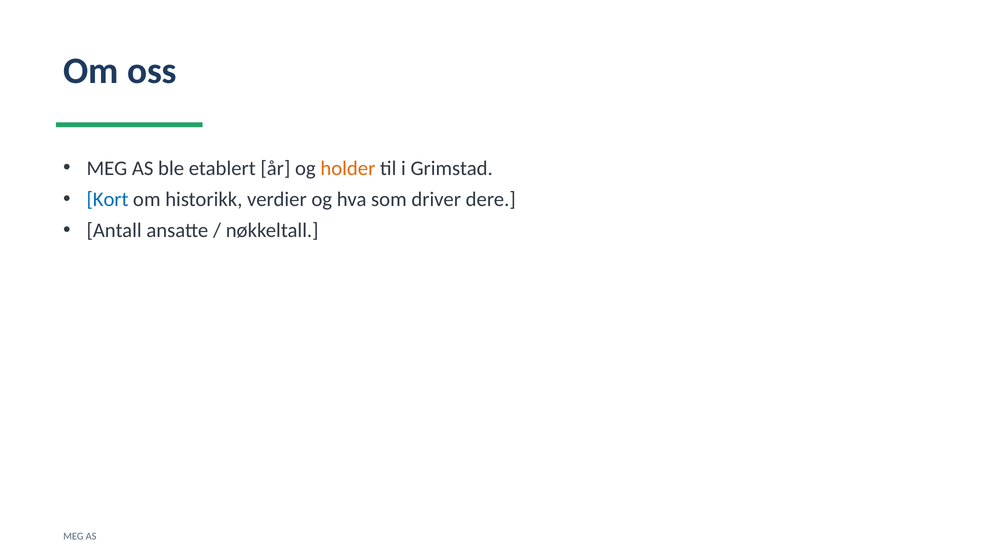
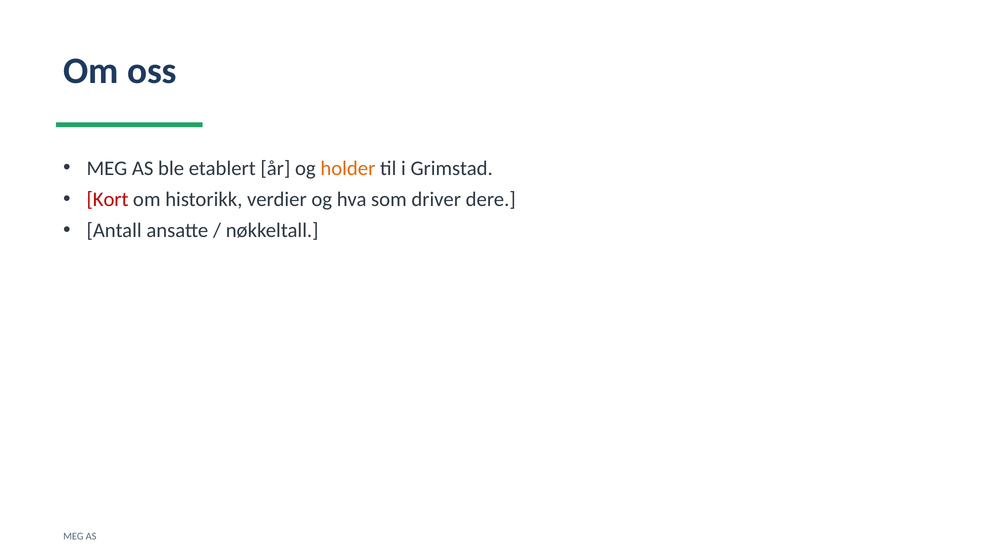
Kort colour: blue -> red
